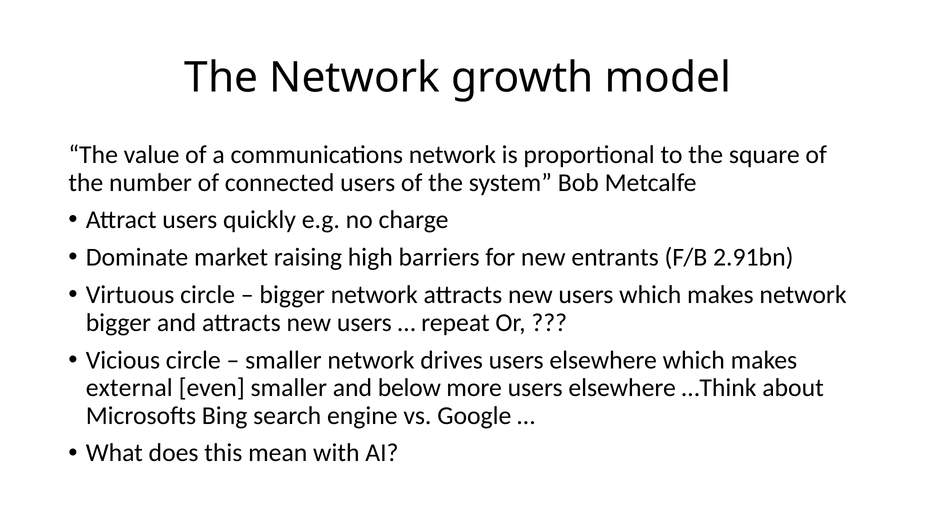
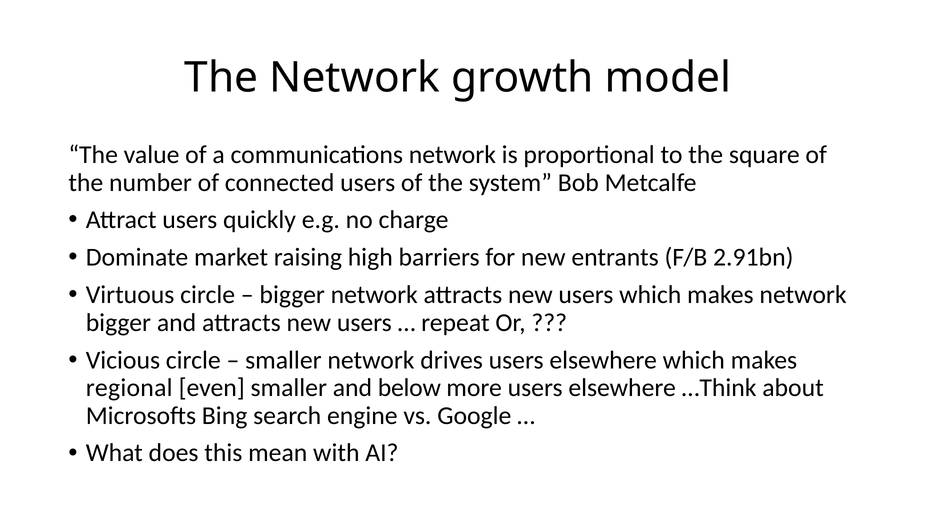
external: external -> regional
